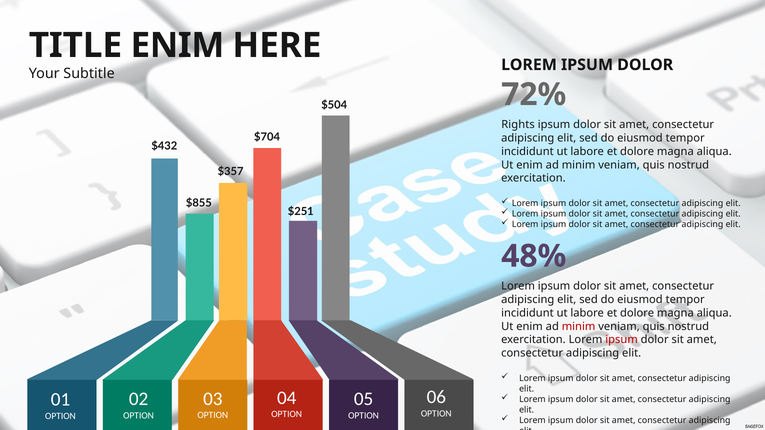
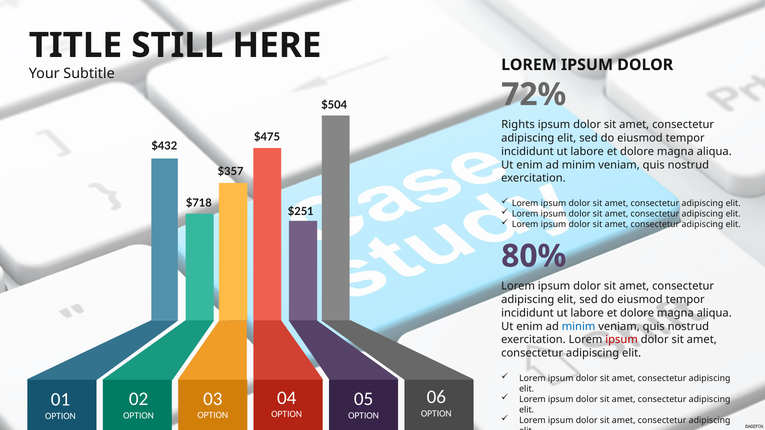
ENIM at (177, 45): ENIM -> STILL
$704: $704 -> $475
$855: $855 -> $718
48%: 48% -> 80%
minim at (579, 327) colour: red -> blue
